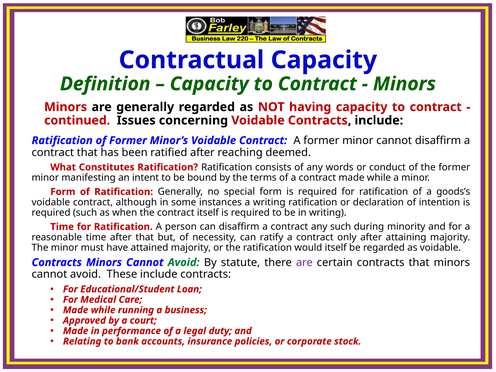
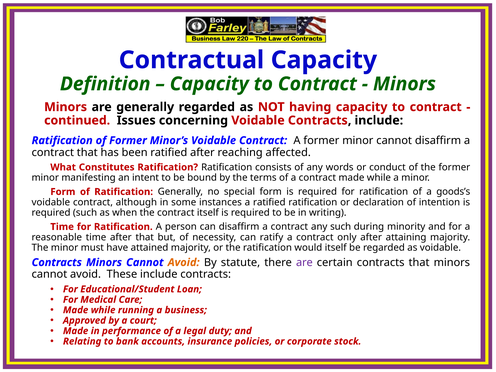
deemed: deemed -> affected
a writing: writing -> ratified
Avoid at (184, 262) colour: green -> orange
